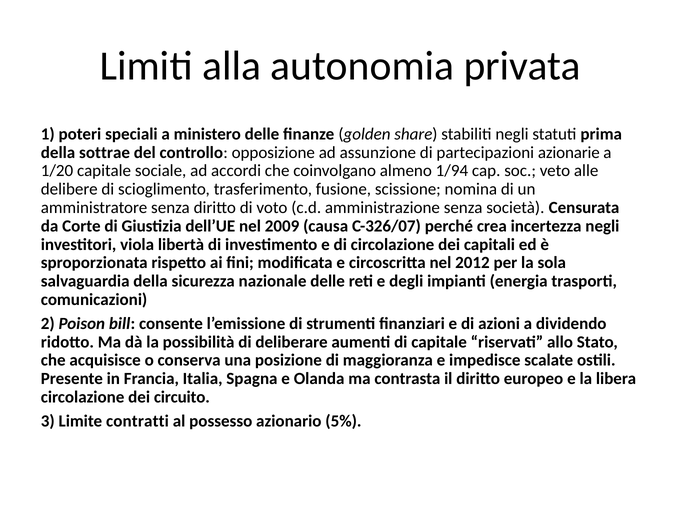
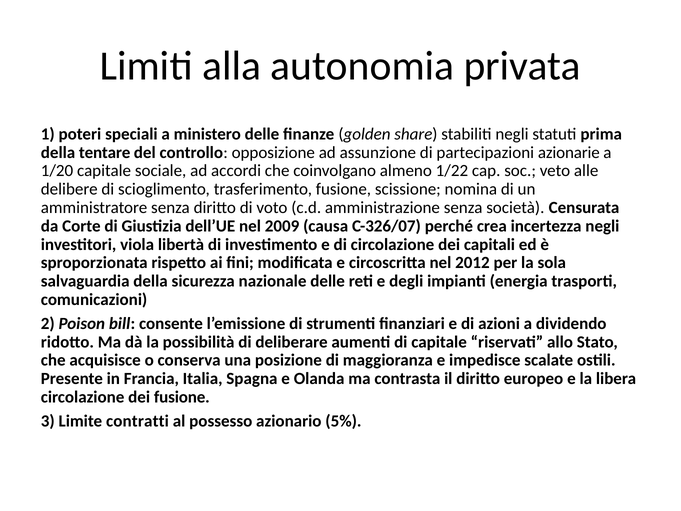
sottrae: sottrae -> tentare
1/94: 1/94 -> 1/22
dei circuito: circuito -> fusione
